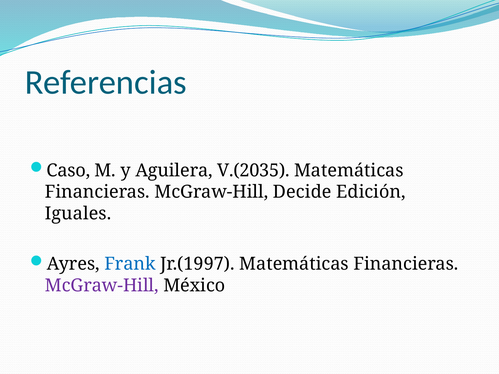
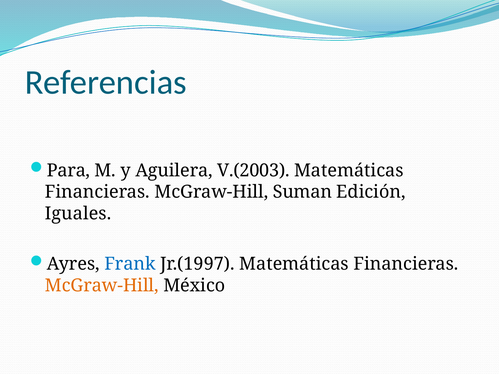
Caso: Caso -> Para
V.(2035: V.(2035 -> V.(2003
Decide: Decide -> Suman
McGraw-Hill at (102, 286) colour: purple -> orange
